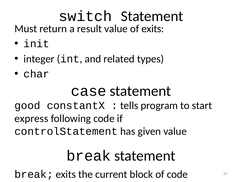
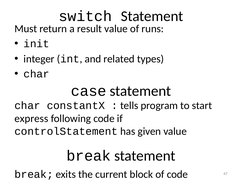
of exits: exits -> runs
good at (27, 105): good -> char
